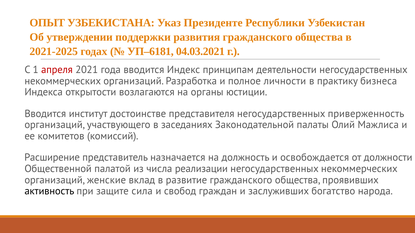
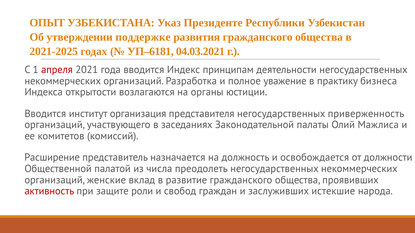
поддержки: поддержки -> поддержке
личности: личности -> уважение
достоинстве: достоинстве -> организация
реализации: реализации -> преодолеть
активность colour: black -> red
сила: сила -> роли
богатство: богатство -> истекшие
